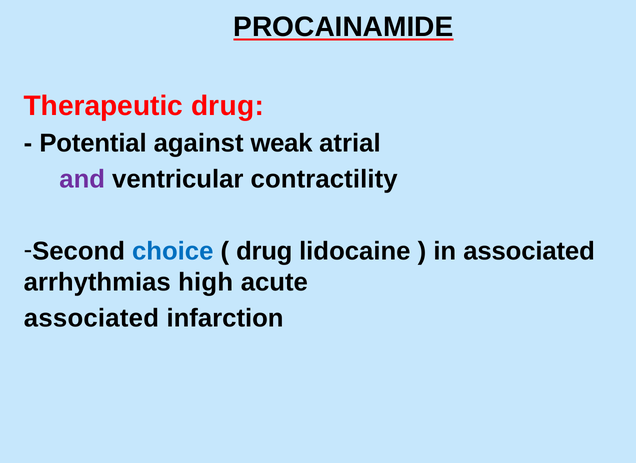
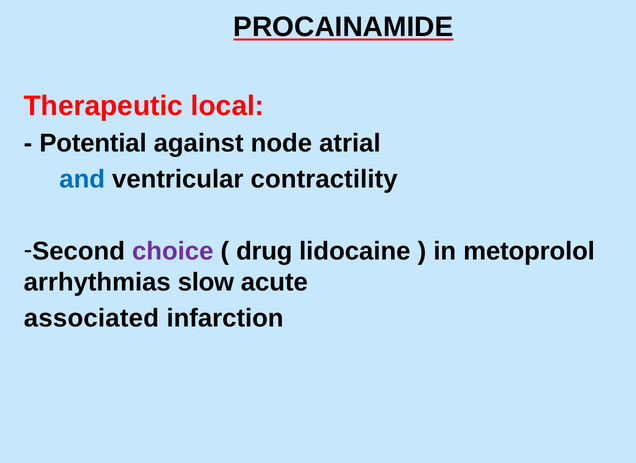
Therapeutic drug: drug -> local
weak: weak -> node
and colour: purple -> blue
choice colour: blue -> purple
in associated: associated -> metoprolol
high: high -> slow
